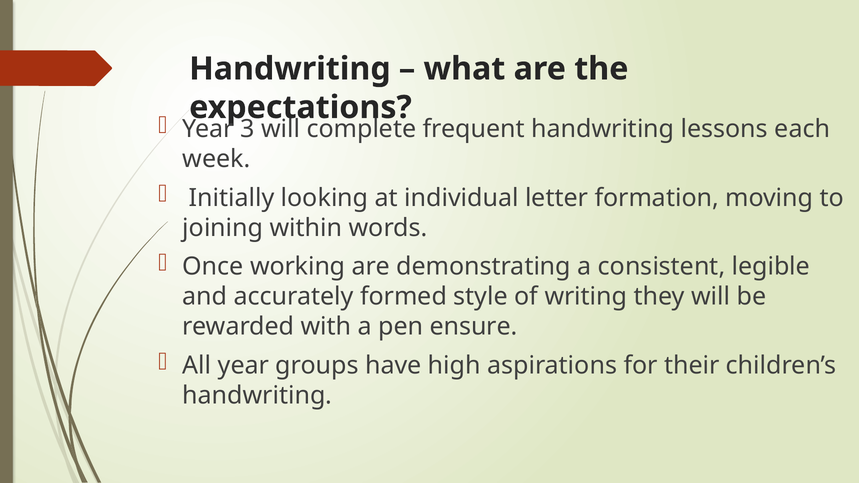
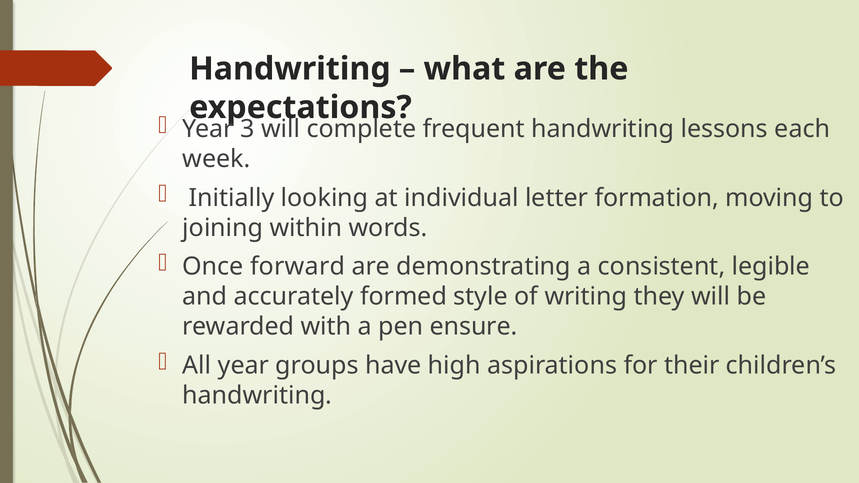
working: working -> forward
